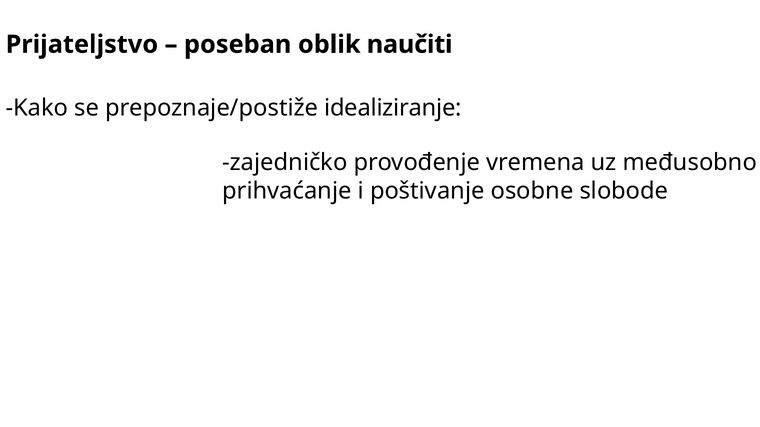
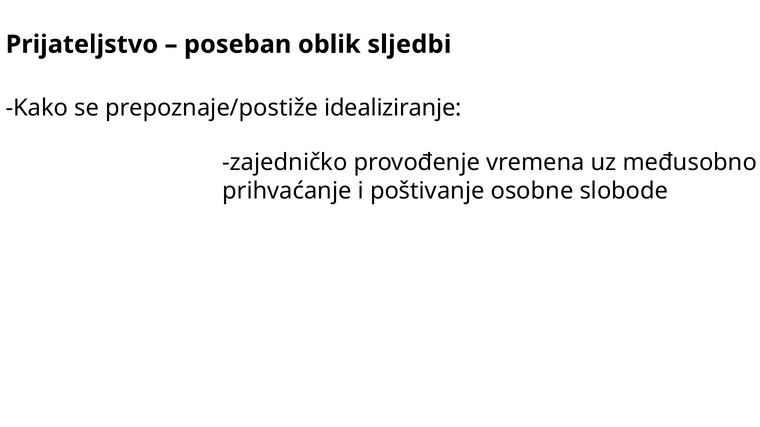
naučiti: naučiti -> sljedbi
